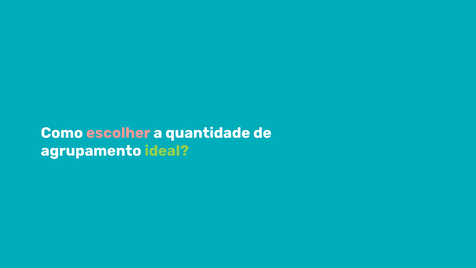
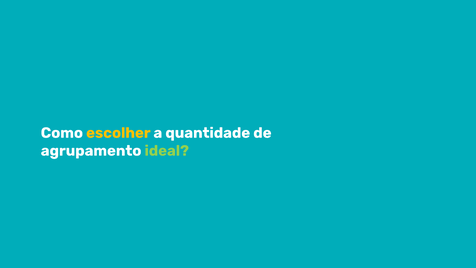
escolher colour: pink -> yellow
